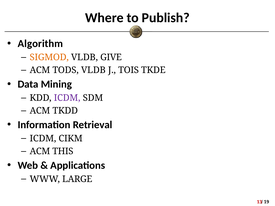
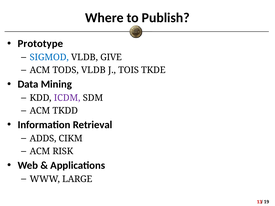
Algorithm: Algorithm -> Prototype
SIGMOD colour: orange -> blue
ICDM at (43, 139): ICDM -> ADDS
THIS: THIS -> RISK
